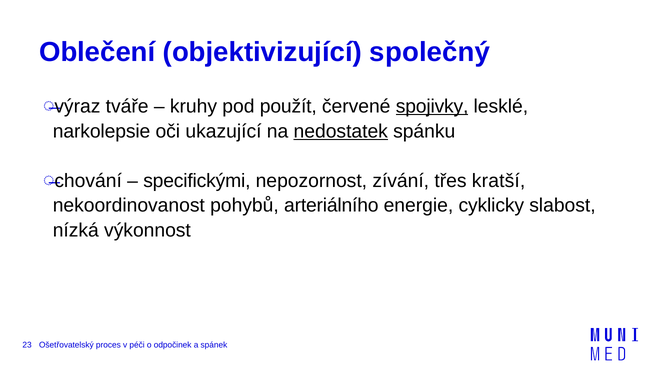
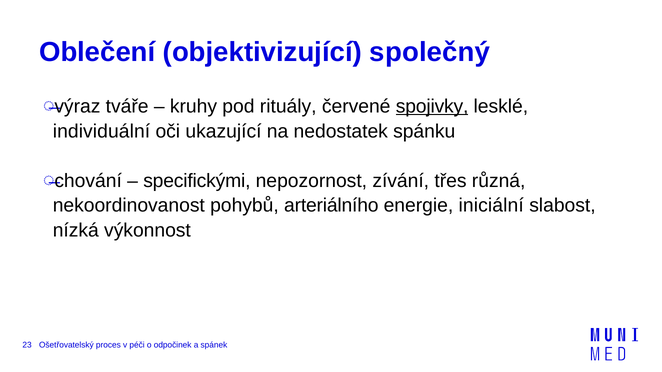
použít: použít -> rituály
narkolepsie: narkolepsie -> individuální
nedostatek underline: present -> none
kratší: kratší -> různá
cyklicky: cyklicky -> iniciální
